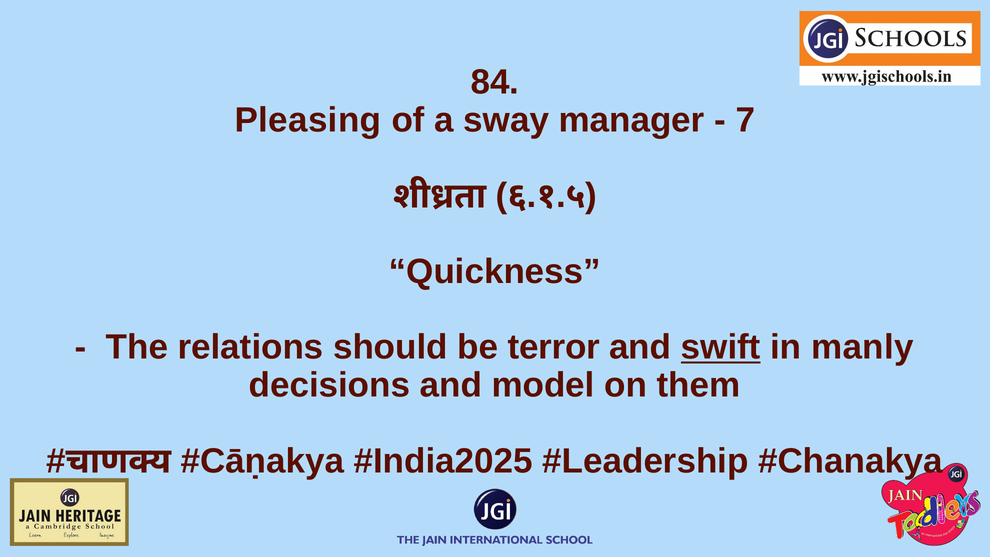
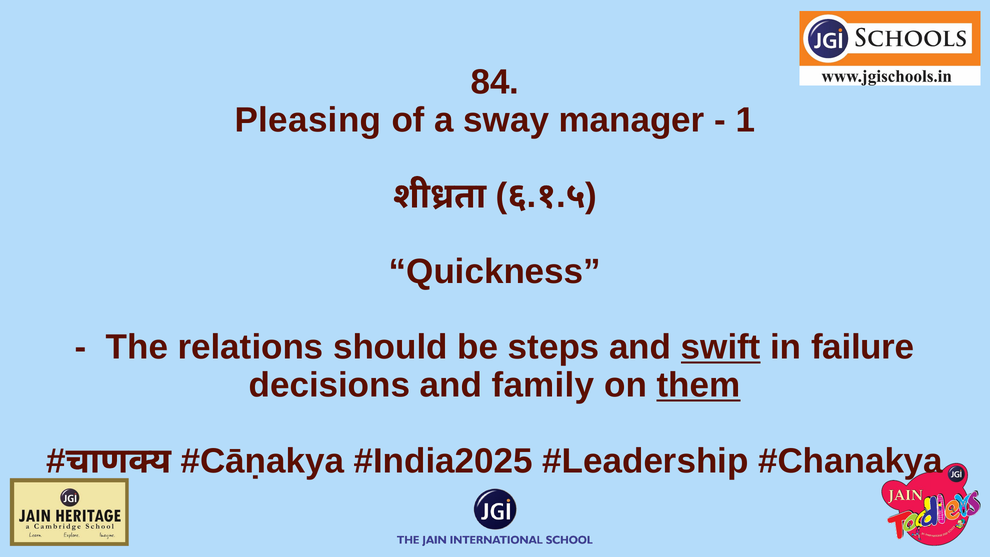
7: 7 -> 1
terror: terror -> steps
manly: manly -> failure
model: model -> family
them underline: none -> present
